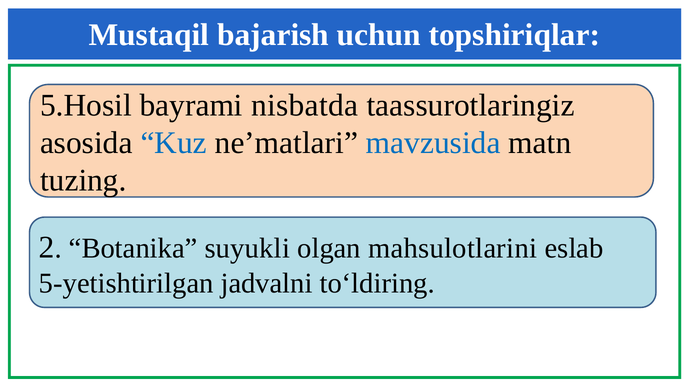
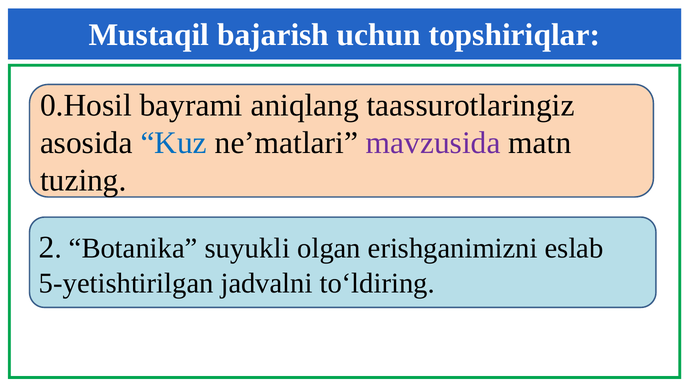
5.Hosil: 5.Hosil -> 0.Hosil
nisbatda: nisbatda -> aniqlang
mavzusida colour: blue -> purple
mahsulotlarini: mahsulotlarini -> erishganimizni
